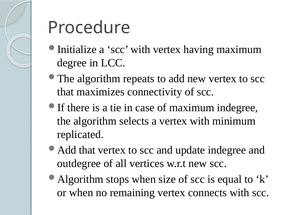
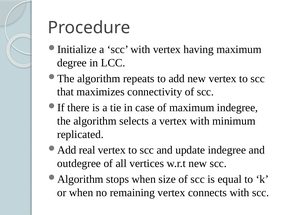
that at (87, 150): that -> real
